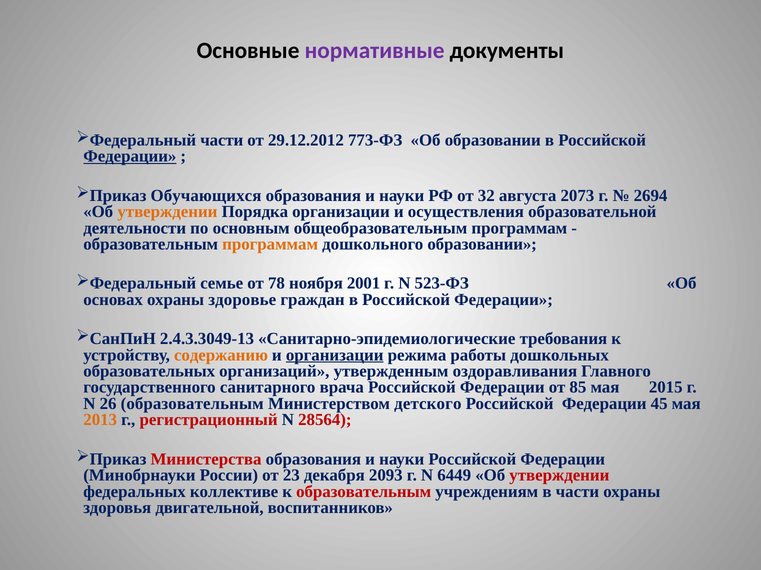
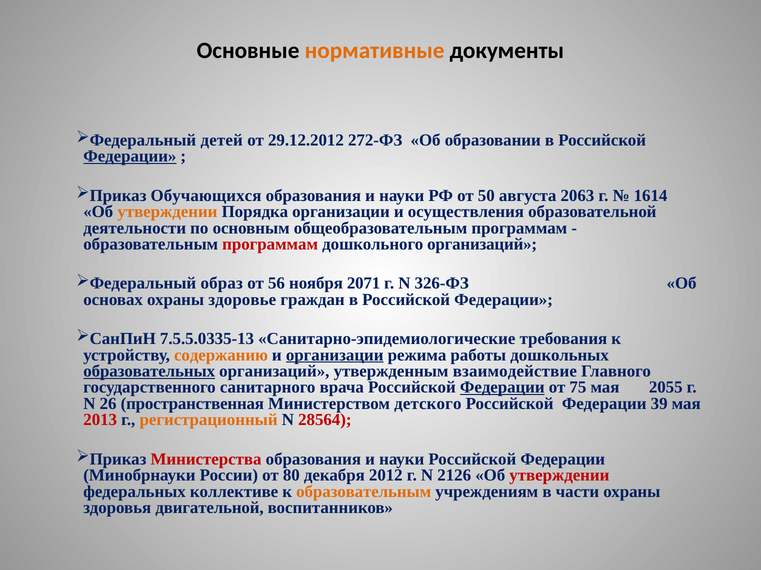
нормативные colour: purple -> orange
части at (222, 140): части -> детей
773-ФЗ: 773-ФЗ -> 272-ФЗ
32: 32 -> 50
2073: 2073 -> 2063
2694: 2694 -> 1614
программам at (270, 245) colour: orange -> red
дошкольного образовании: образовании -> организаций
семье: семье -> образ
78: 78 -> 56
2001: 2001 -> 2071
523-ФЗ: 523-ФЗ -> 326-ФЗ
2.4.3.3049-13: 2.4.3.3049-13 -> 7.5.5.0335-13
образовательных underline: none -> present
оздоравливания: оздоравливания -> взаимодействие
Федерации at (502, 388) underline: none -> present
85: 85 -> 75
2015: 2015 -> 2055
26 образовательным: образовательным -> пространственная
45: 45 -> 39
2013 colour: orange -> red
регистрационный colour: red -> orange
23: 23 -> 80
2093: 2093 -> 2012
6449: 6449 -> 2126
образовательным at (364, 492) colour: red -> orange
